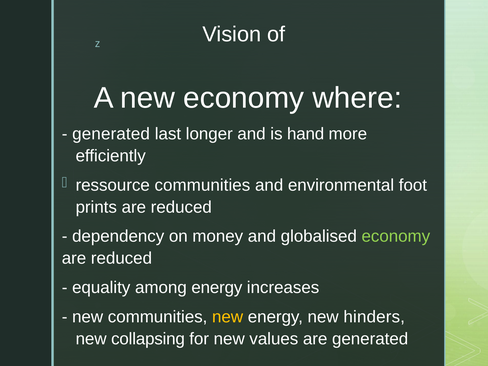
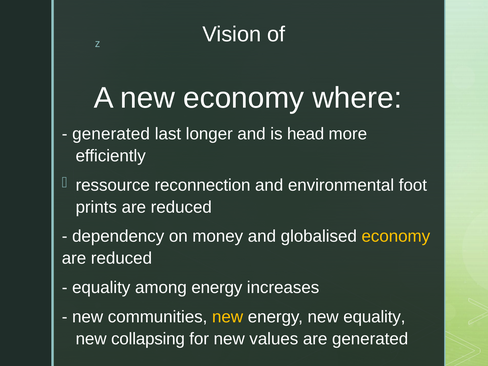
hand: hand -> head
ressource communities: communities -> reconnection
economy at (396, 236) colour: light green -> yellow
new hinders: hinders -> equality
